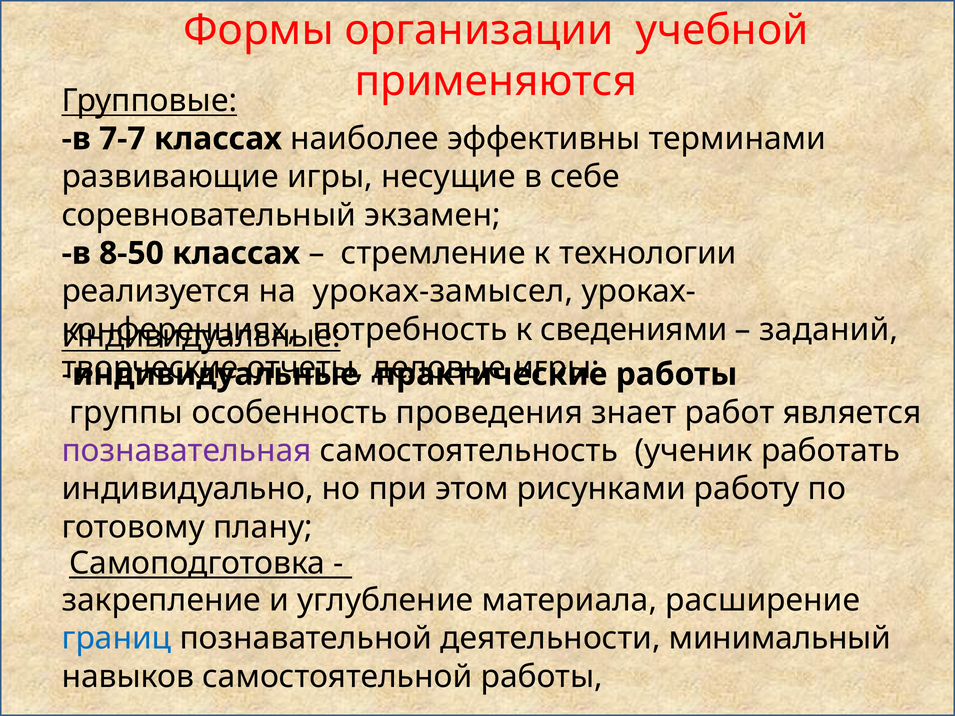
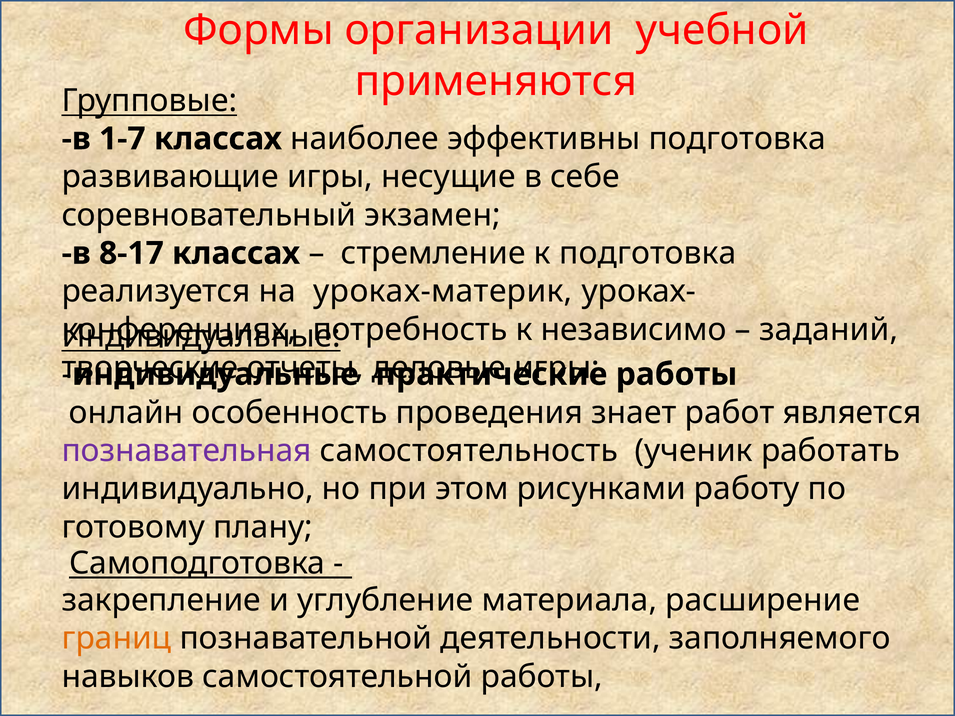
7-7: 7-7 -> 1-7
эффективны терминами: терминами -> подготовка
8-50: 8-50 -> 8-17
к технологии: технологии -> подготовка
уроках-замысел: уроках-замысел -> уроках-материк
сведениями: сведениями -> независимо
группы: группы -> онлайн
границ colour: blue -> orange
минимальный: минимальный -> заполняемого
